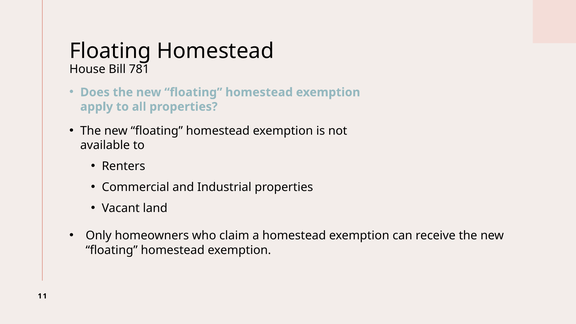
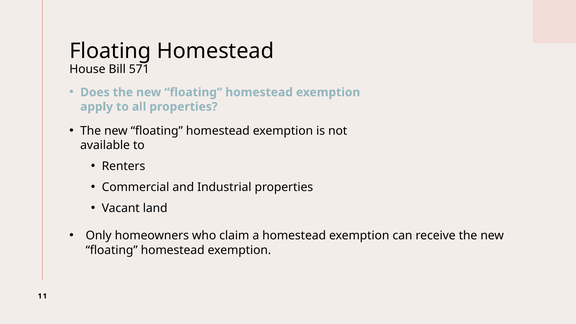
781: 781 -> 571
